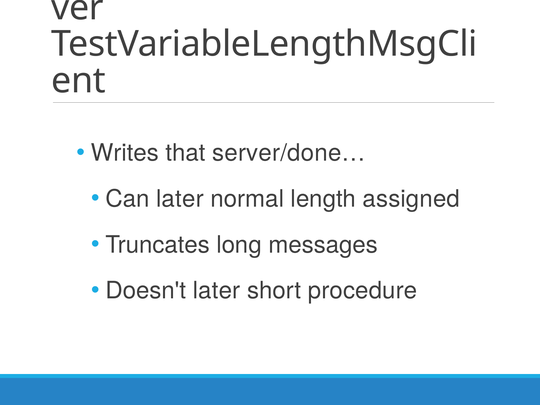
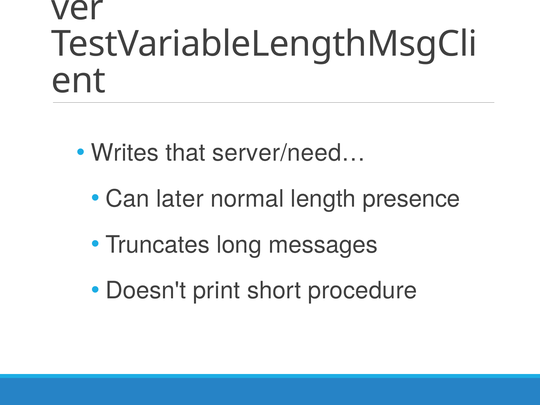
server/done…: server/done… -> server/need…
assigned: assigned -> presence
Doesn't later: later -> print
